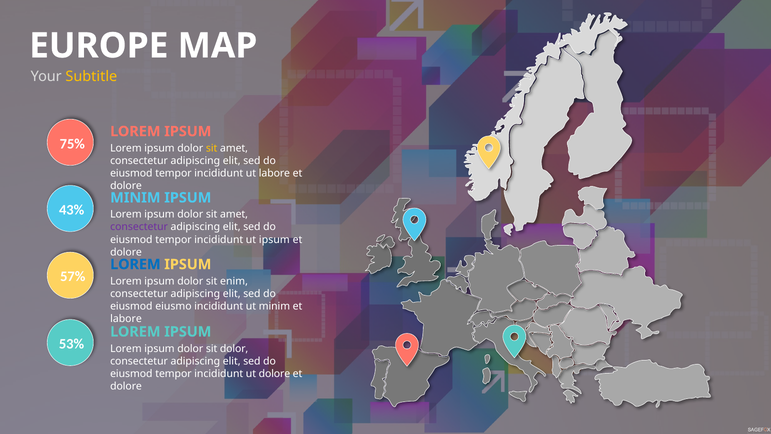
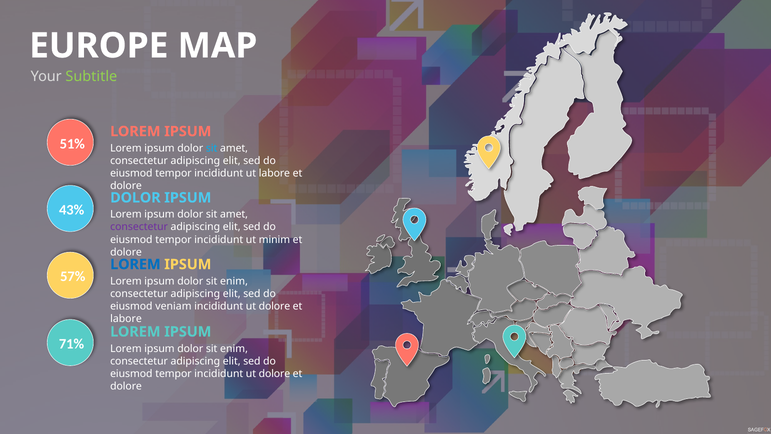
Subtitle colour: yellow -> light green
75%: 75% -> 51%
sit at (212, 148) colour: yellow -> light blue
MINIM at (135, 198): MINIM -> DOLOR
ut ipsum: ipsum -> minim
eiusmo: eiusmo -> veniam
minim at (274, 306): minim -> dolore
53%: 53% -> 71%
dolor at (234, 348): dolor -> enim
